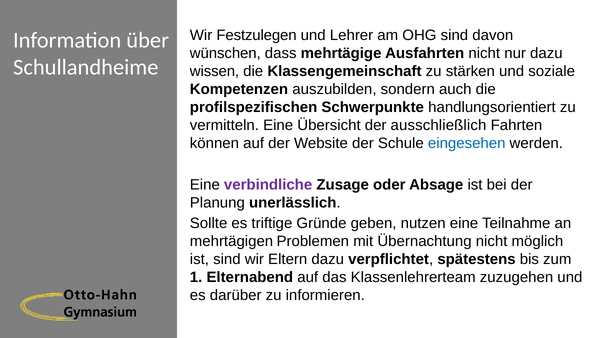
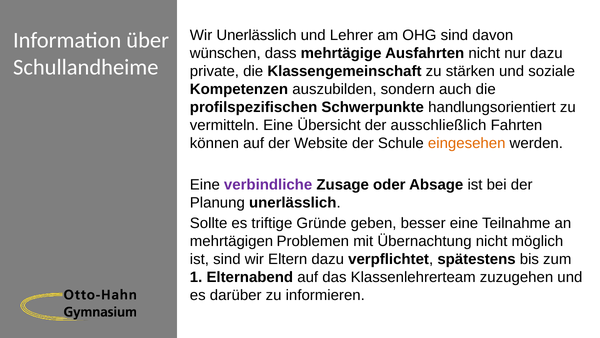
Wir Festzulegen: Festzulegen -> Unerlässlich
wissen: wissen -> private
eingesehen colour: blue -> orange
nutzen: nutzen -> besser
